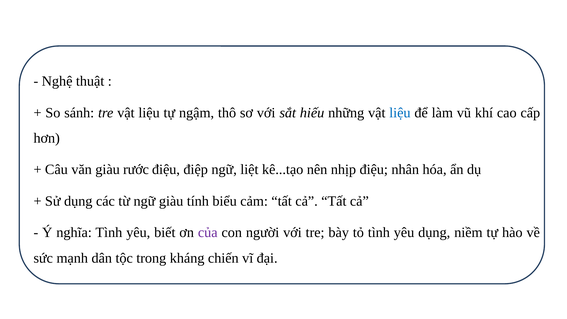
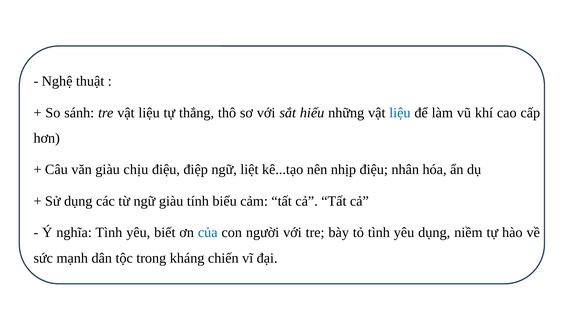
ngậm: ngậm -> thắng
rước: rước -> chịu
của colour: purple -> blue
